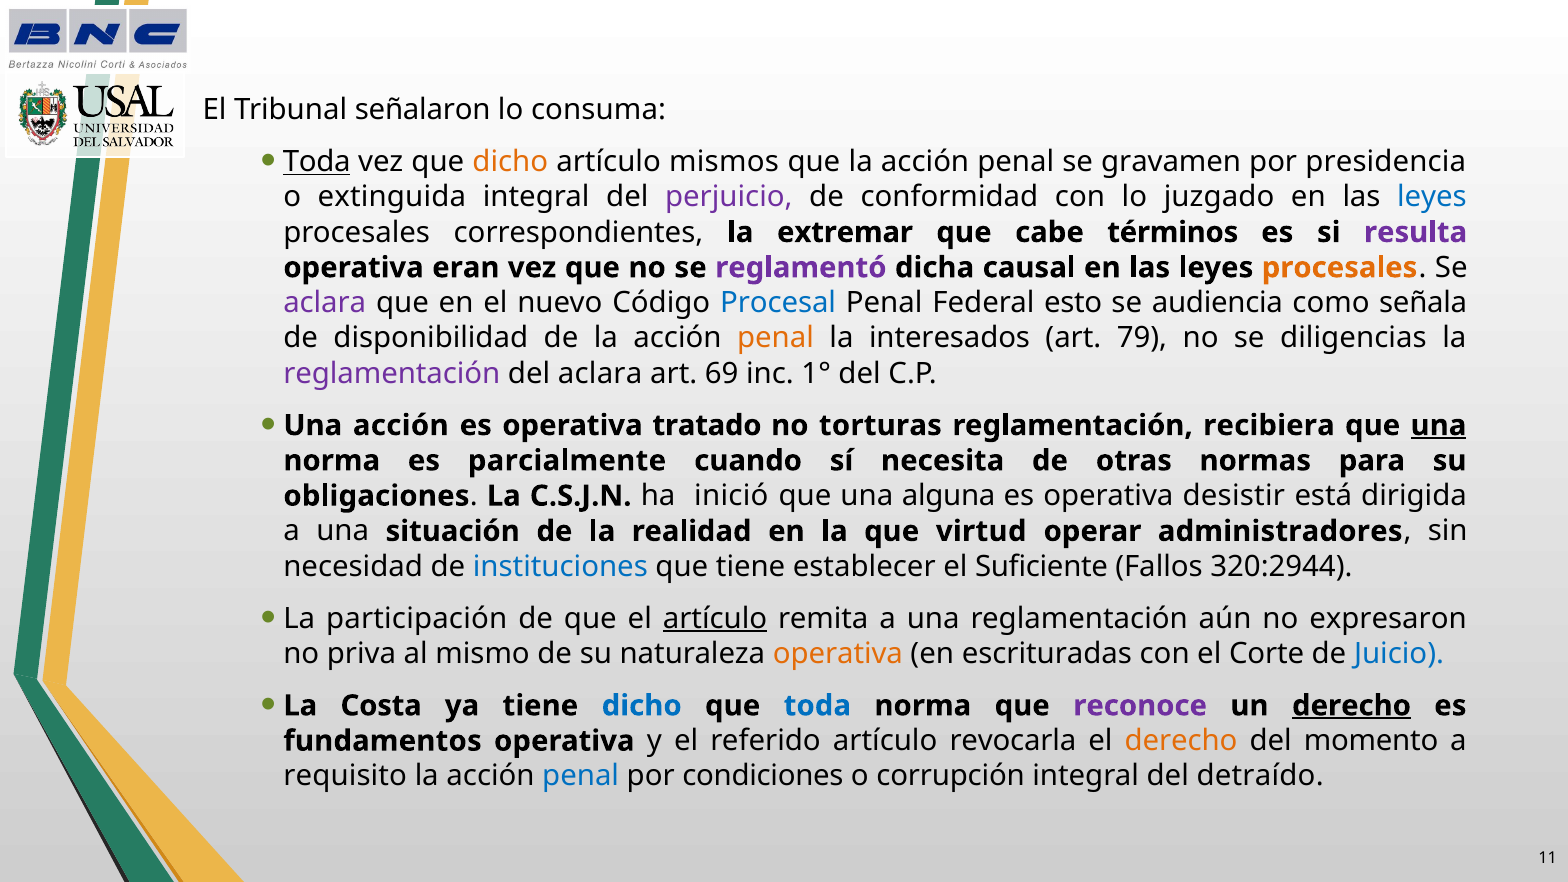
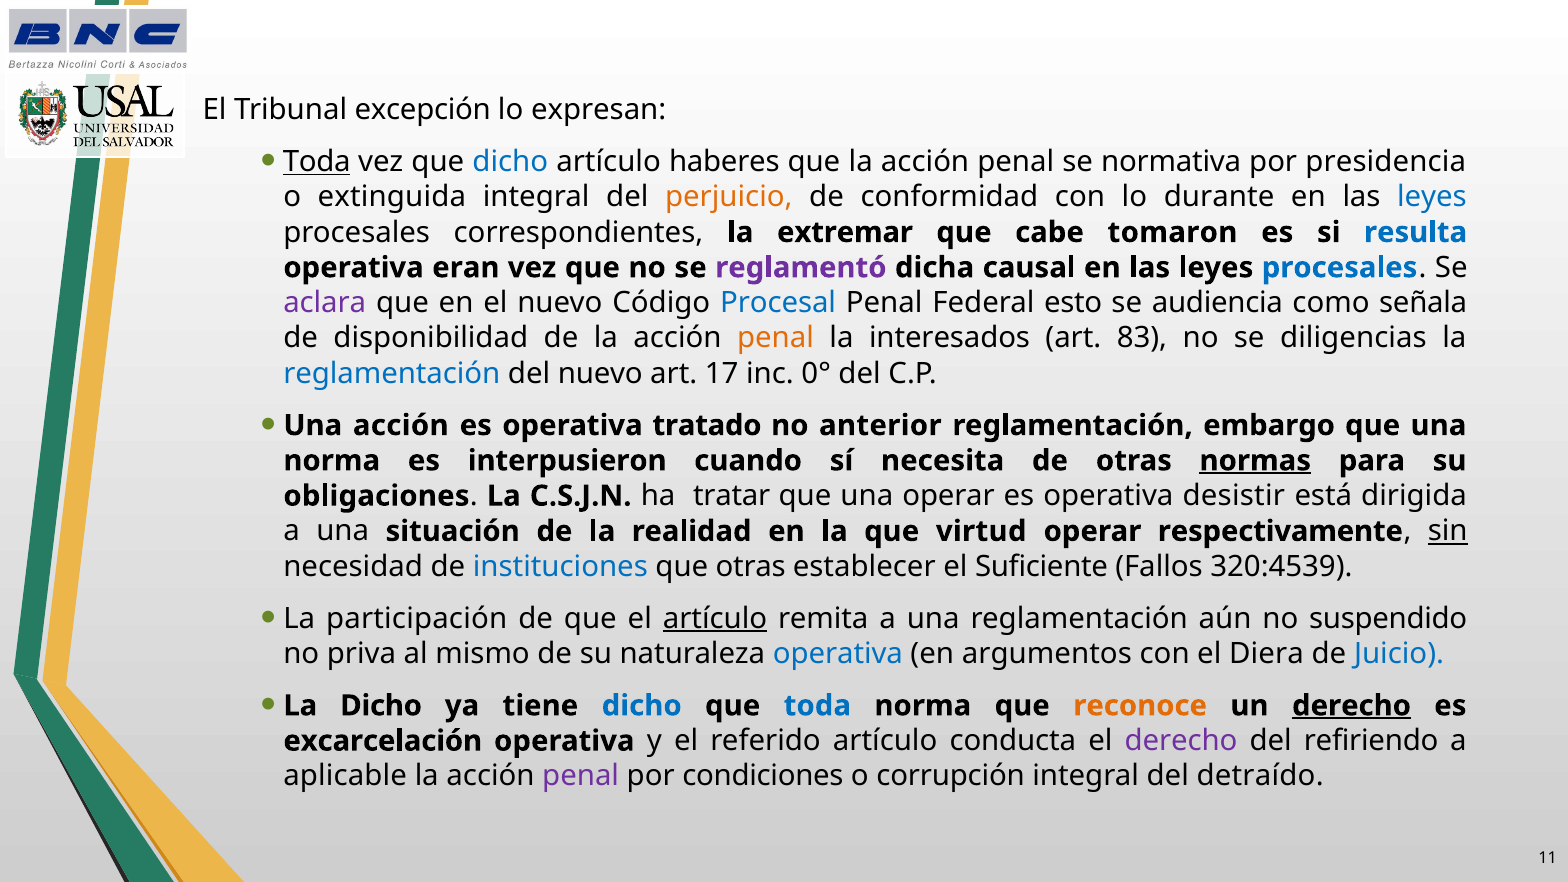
señalaron: señalaron -> excepción
consuma: consuma -> expresan
dicho at (510, 162) colour: orange -> blue
mismos: mismos -> haberes
gravamen: gravamen -> normativa
perjuicio colour: purple -> orange
juzgado: juzgado -> durante
términos: términos -> tomaron
resulta colour: purple -> blue
procesales at (1340, 268) colour: orange -> blue
79: 79 -> 83
reglamentación at (392, 374) colour: purple -> blue
del aclara: aclara -> nuevo
69: 69 -> 17
1°: 1° -> 0°
torturas: torturas -> anterior
recibiera: recibiera -> embargo
una at (1438, 425) underline: present -> none
parcialmente: parcialmente -> interpusieron
normas underline: none -> present
inició: inició -> tratar
una alguna: alguna -> operar
administradores: administradores -> respectivamente
sin underline: none -> present
que tiene: tiene -> otras
320:2944: 320:2944 -> 320:4539
expresaron: expresaron -> suspendido
operativa at (838, 654) colour: orange -> blue
escrituradas: escrituradas -> argumentos
Corte: Corte -> Diera
La Costa: Costa -> Dicho
reconoce colour: purple -> orange
fundamentos: fundamentos -> excarcelación
revocarla: revocarla -> conducta
derecho at (1181, 741) colour: orange -> purple
momento: momento -> refiriendo
requisito: requisito -> aplicable
penal at (581, 776) colour: blue -> purple
